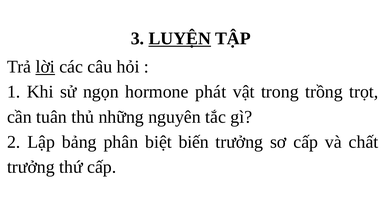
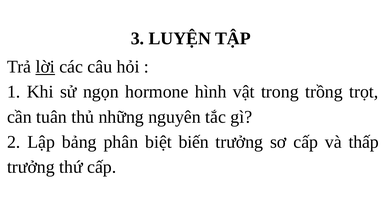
LUYỆN underline: present -> none
phát: phát -> hình
chất: chất -> thấp
